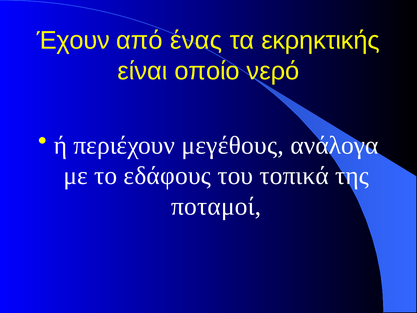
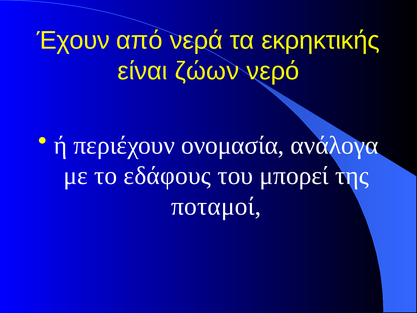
ένας: ένας -> νερά
οποίο: οποίο -> ζώων
μεγέθους: μεγέθους -> ονομασία
τοπικά: τοπικά -> μπορεί
